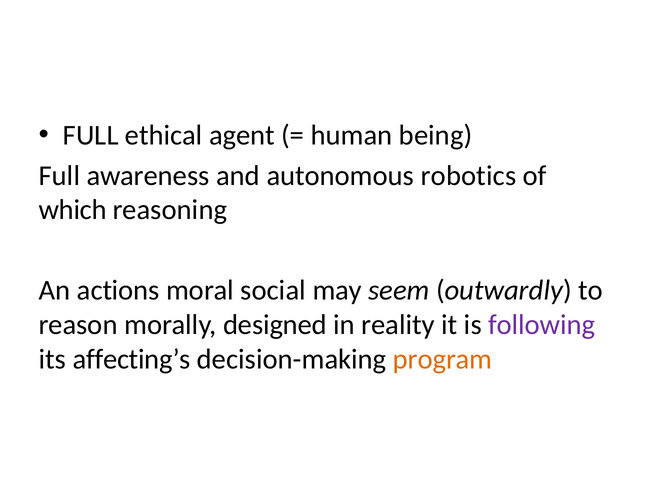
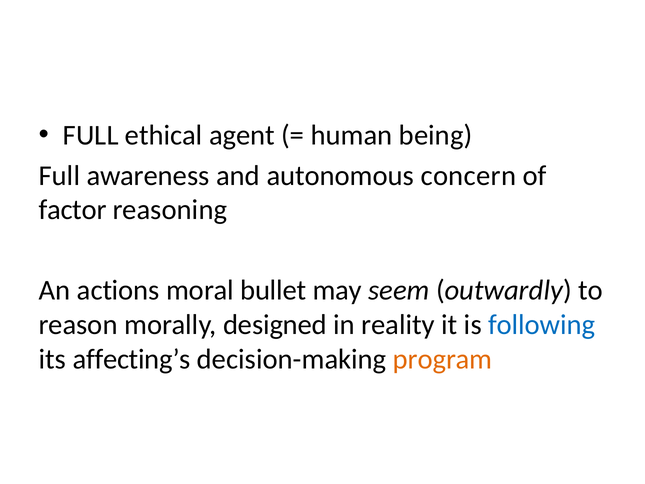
robotics: robotics -> concern
which: which -> factor
social: social -> bullet
following colour: purple -> blue
